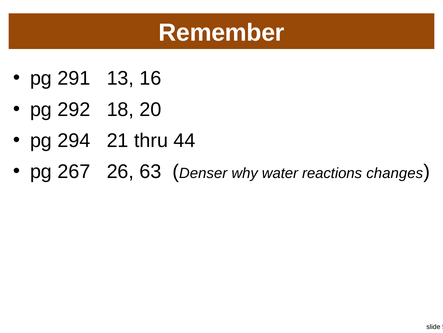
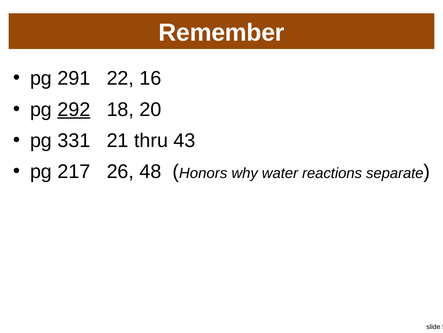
13: 13 -> 22
292 underline: none -> present
294: 294 -> 331
44: 44 -> 43
267: 267 -> 217
63: 63 -> 48
Denser: Denser -> Honors
changes: changes -> separate
